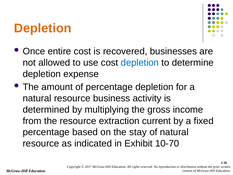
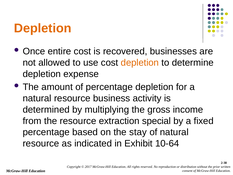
depletion at (140, 63) colour: blue -> orange
current: current -> special
10-70: 10-70 -> 10-64
